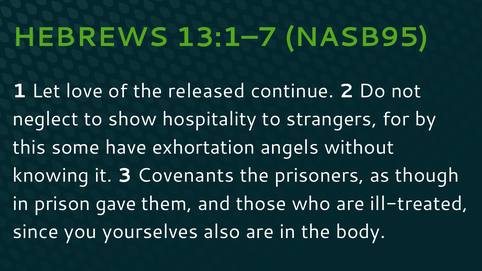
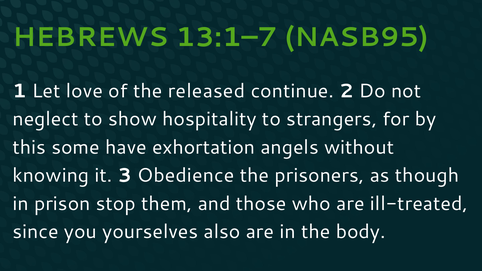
Covenants: Covenants -> Obedience
gave: gave -> stop
